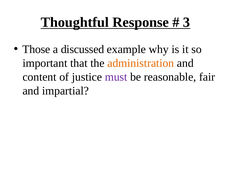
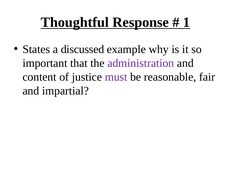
3: 3 -> 1
Those: Those -> States
administration colour: orange -> purple
